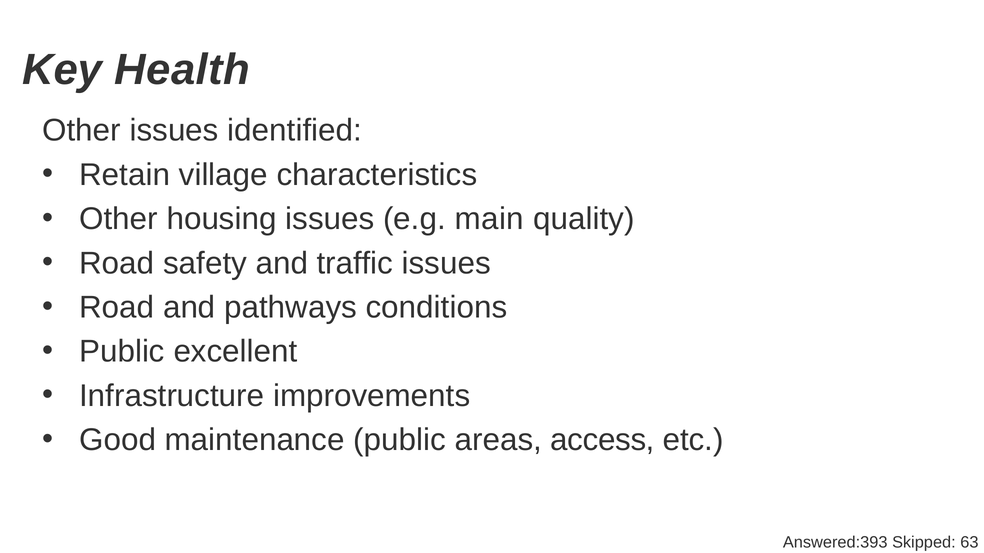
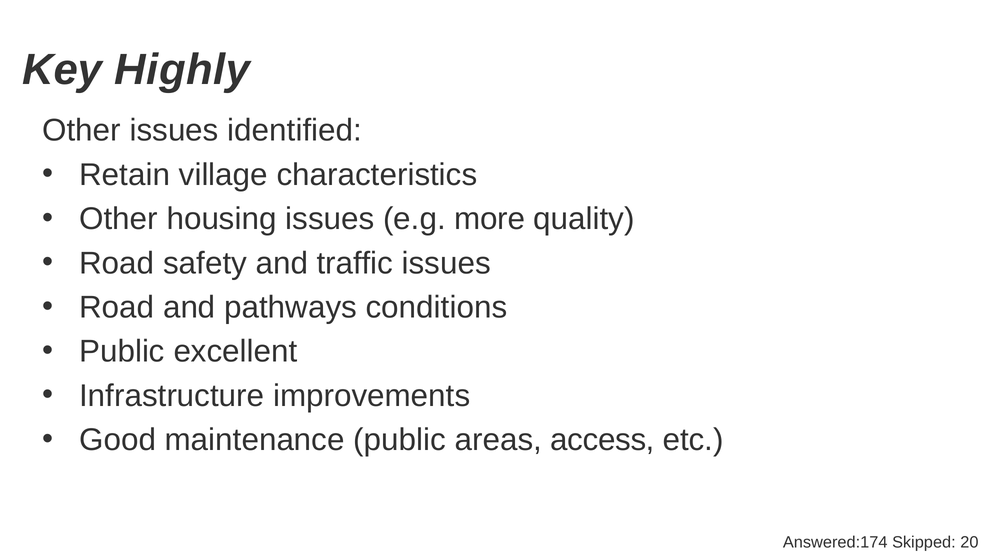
Health: Health -> Highly
main: main -> more
Answered:393: Answered:393 -> Answered:174
63: 63 -> 20
